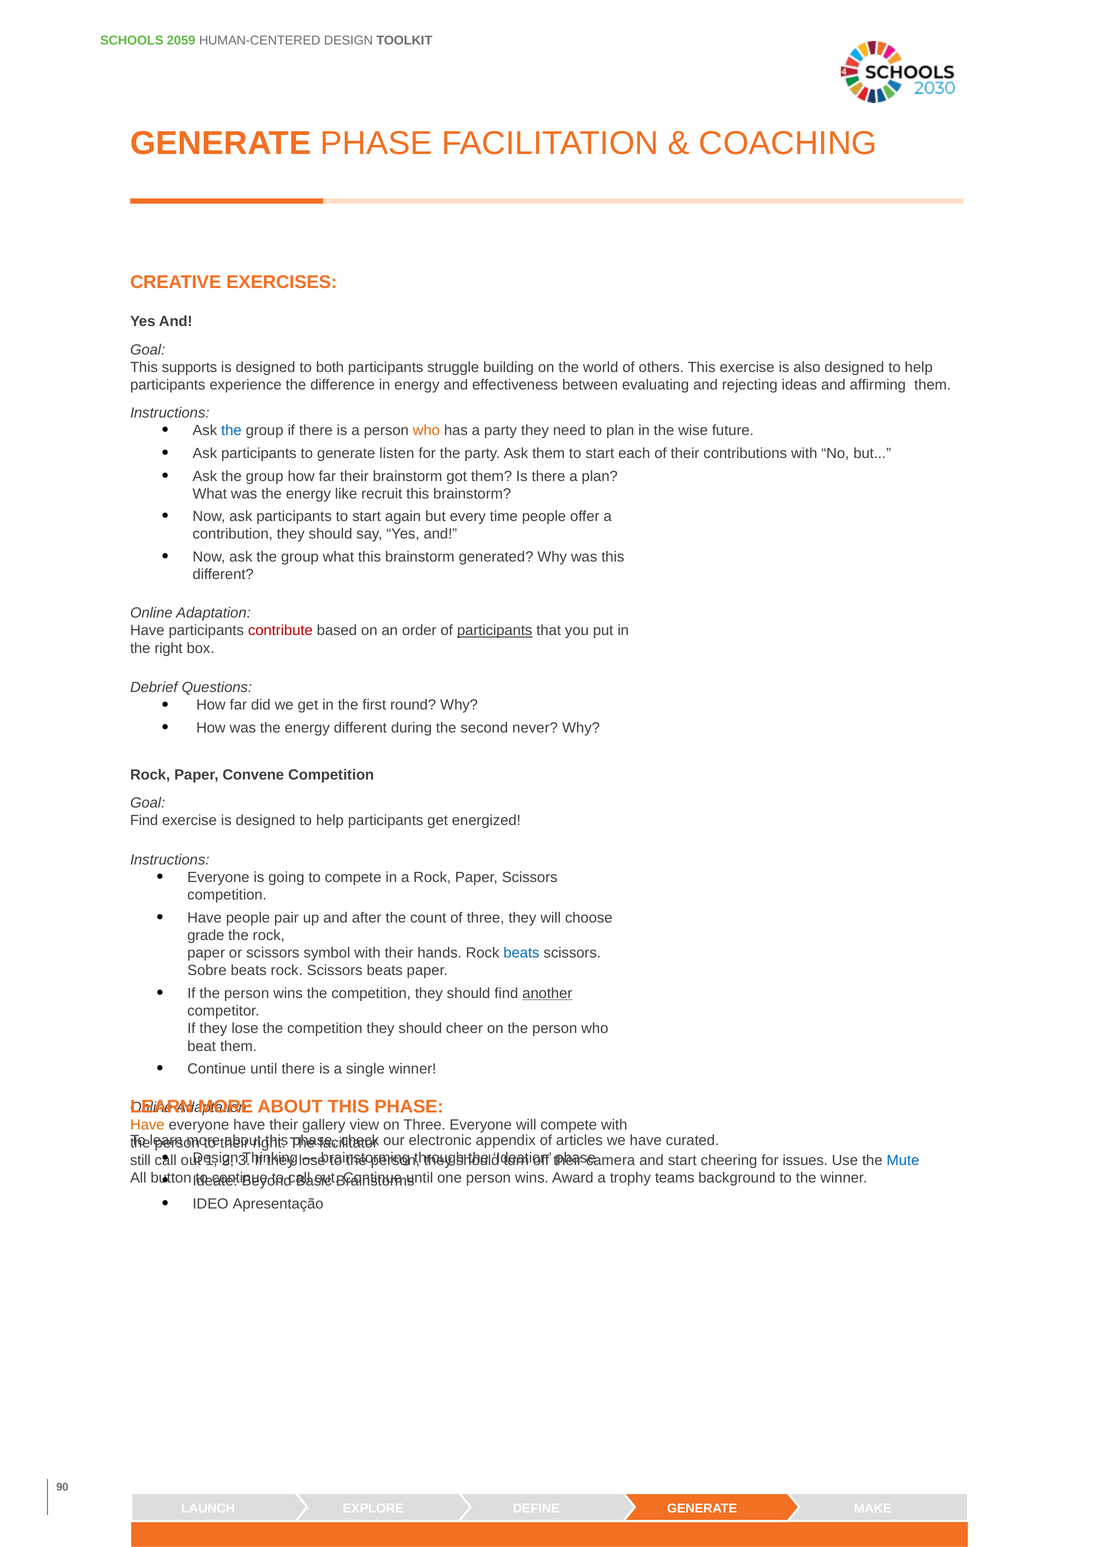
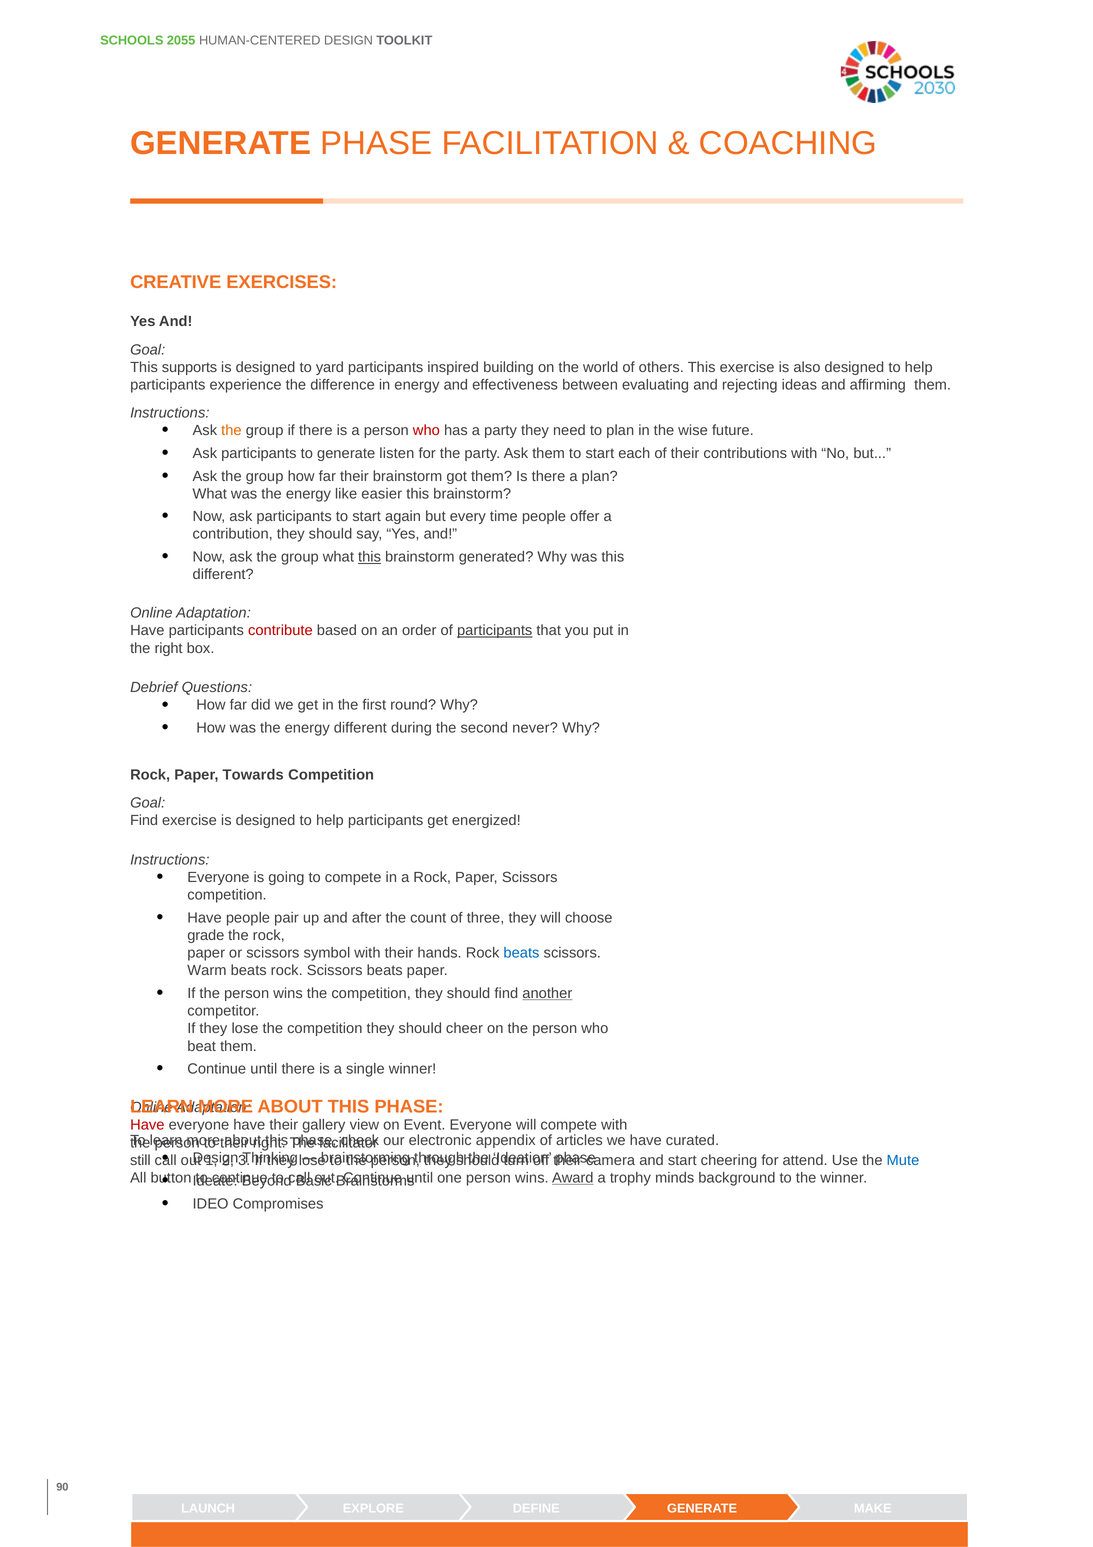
2059: 2059 -> 2055
both: both -> yard
struggle: struggle -> inspired
the at (231, 430) colour: blue -> orange
who at (426, 430) colour: orange -> red
recruit: recruit -> easier
this at (370, 557) underline: none -> present
Convene: Convene -> Towards
Sobre: Sobre -> Warm
Have at (147, 1125) colour: orange -> red
on Three: Three -> Event
issues: issues -> attend
Award underline: none -> present
teams: teams -> minds
Apresentação: Apresentação -> Compromises
